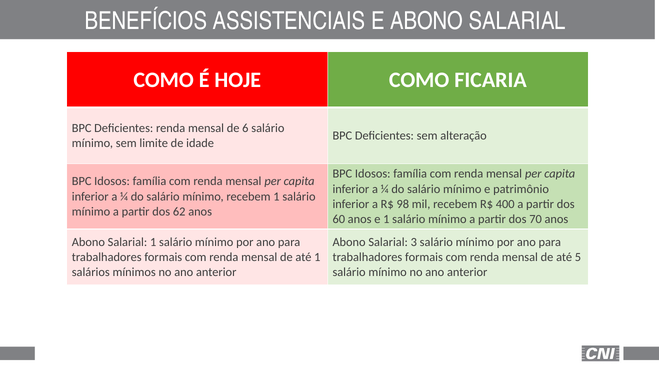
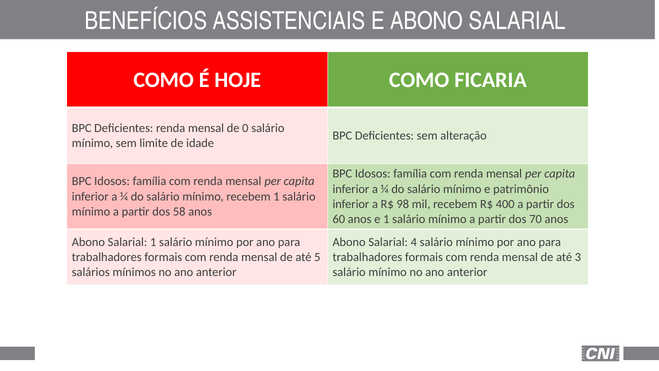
6: 6 -> 0
62: 62 -> 58
3: 3 -> 4
até 1: 1 -> 5
5: 5 -> 3
